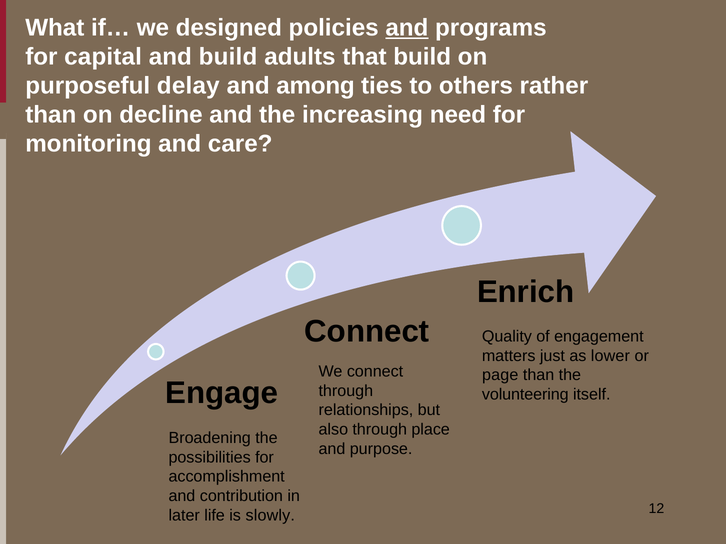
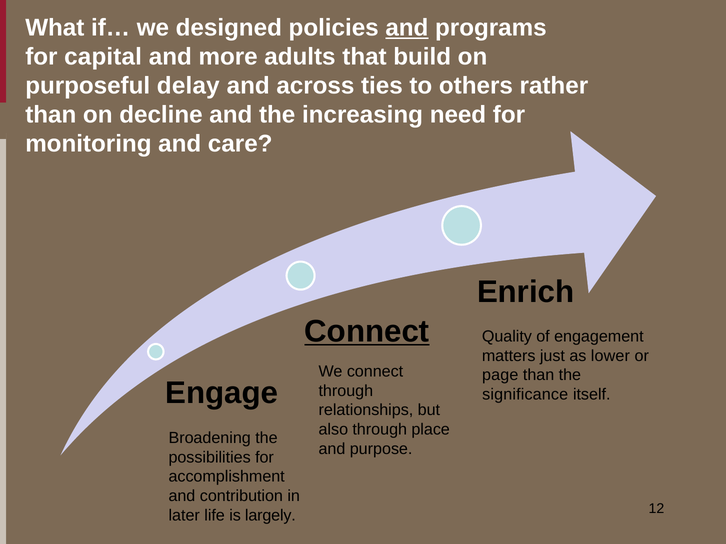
and build: build -> more
among: among -> across
Connect at (367, 332) underline: none -> present
volunteering: volunteering -> significance
slowly: slowly -> largely
